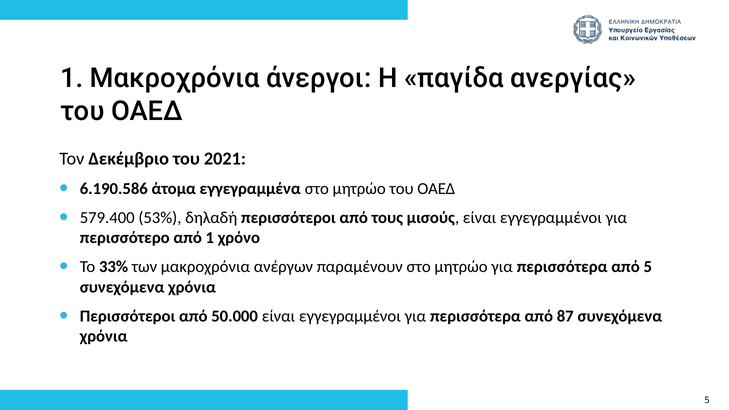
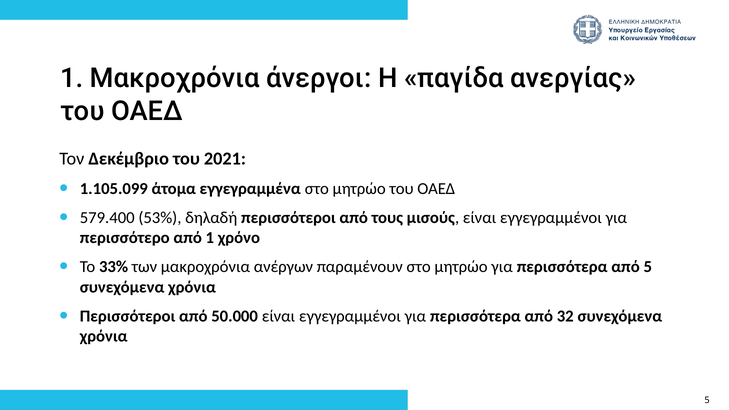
6.190.586: 6.190.586 -> 1.105.099
87: 87 -> 32
